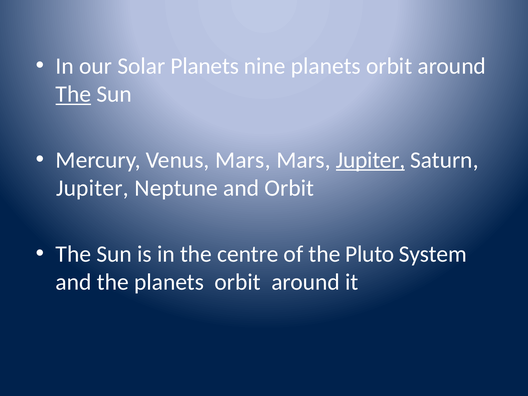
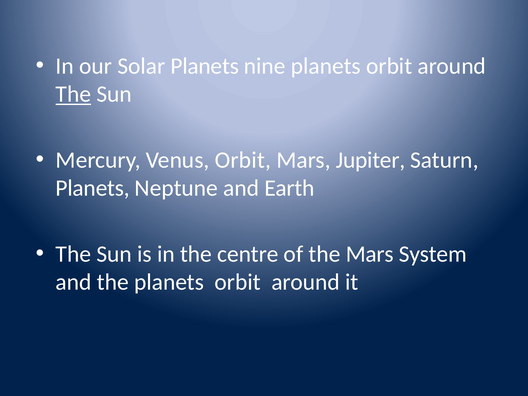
Venus Mars: Mars -> Orbit
Jupiter at (371, 160) underline: present -> none
Jupiter at (92, 188): Jupiter -> Planets
and Orbit: Orbit -> Earth
the Pluto: Pluto -> Mars
